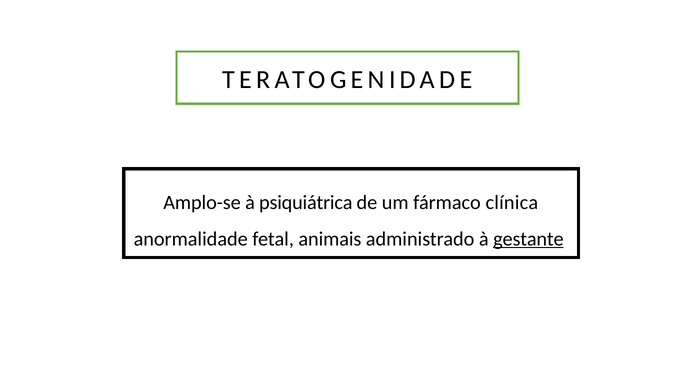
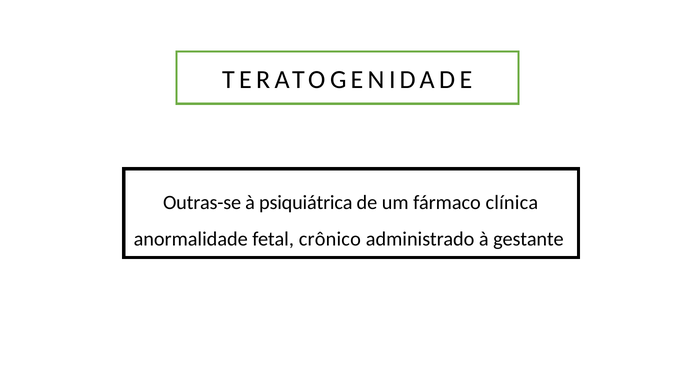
Amplo-se: Amplo-se -> Outras-se
animais: animais -> crônico
gestante underline: present -> none
